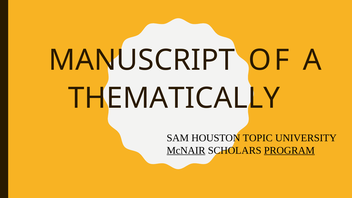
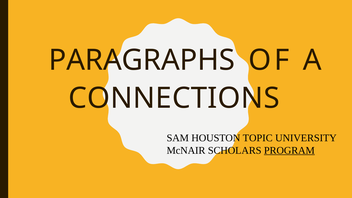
MANUSCRIPT: MANUSCRIPT -> PARAGRAPHS
THEMATICALLY: THEMATICALLY -> CONNECTIONS
McNAIR underline: present -> none
